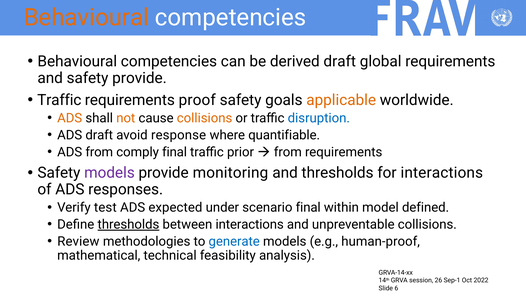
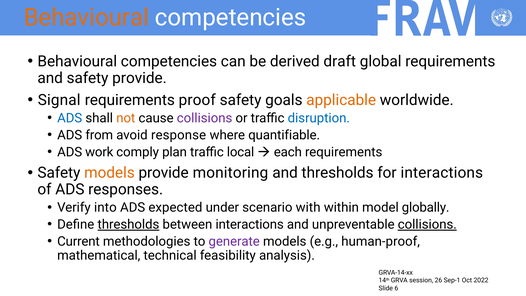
Traffic at (59, 100): Traffic -> Signal
ADS at (70, 118) colour: orange -> blue
collisions at (205, 118) colour: orange -> purple
ADS draft: draft -> from
ADS from: from -> work
comply final: final -> plan
prior: prior -> local
from at (288, 152): from -> each
models at (109, 173) colour: purple -> orange
test: test -> into
scenario final: final -> with
defined: defined -> globally
collisions at (427, 224) underline: none -> present
Review: Review -> Current
generate colour: blue -> purple
